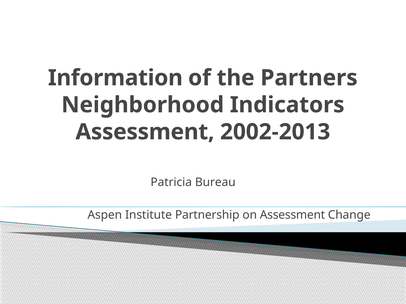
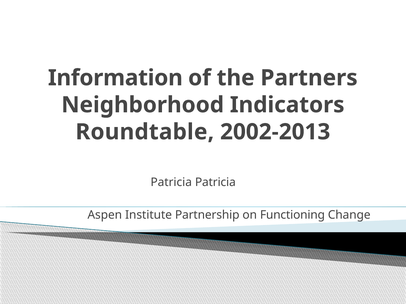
Assessment at (145, 132): Assessment -> Roundtable
Patricia Bureau: Bureau -> Patricia
on Assessment: Assessment -> Functioning
